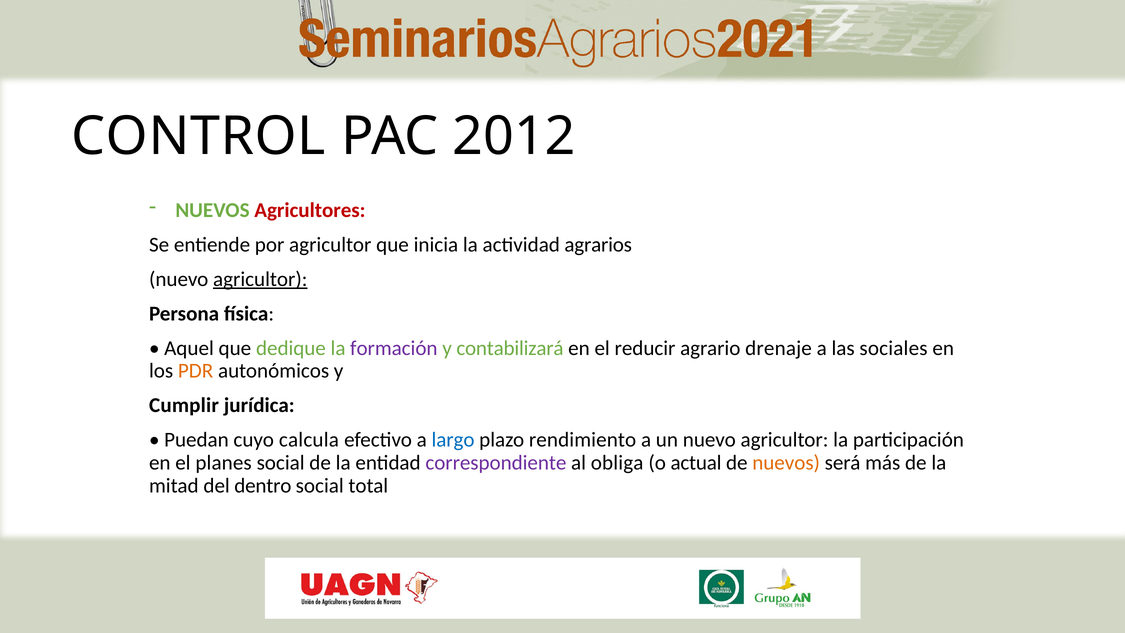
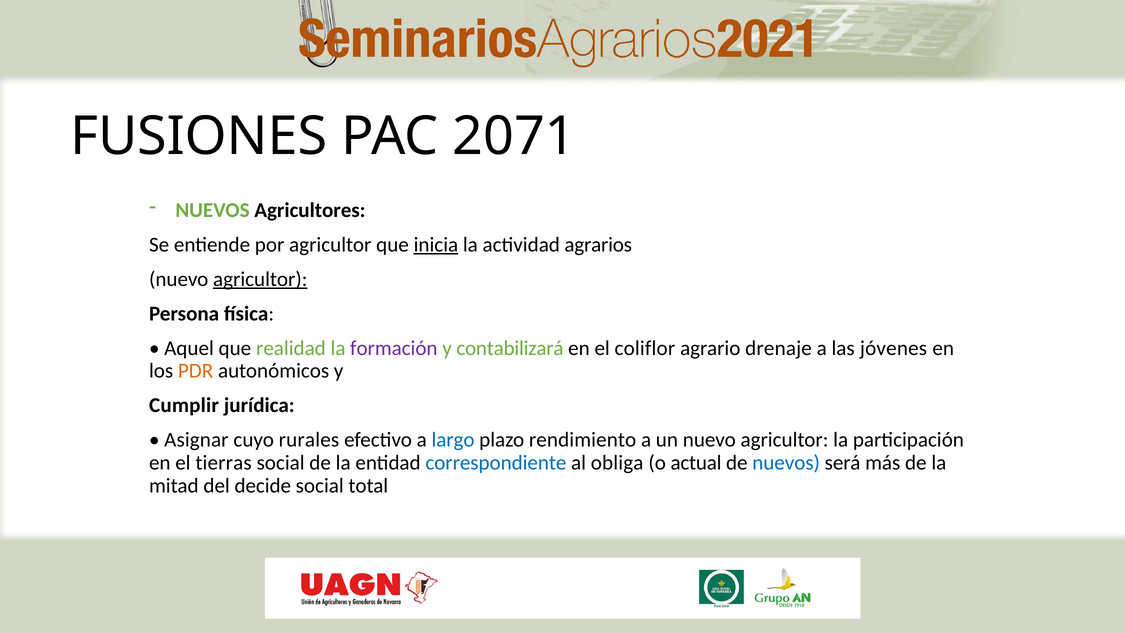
CONTROL: CONTROL -> FUSIONES
2012: 2012 -> 2071
Agricultores colour: red -> black
inicia underline: none -> present
dedique: dedique -> realidad
reducir: reducir -> coliflor
sociales: sociales -> jóvenes
Puedan: Puedan -> Asignar
calcula: calcula -> rurales
planes: planes -> tierras
correspondiente colour: purple -> blue
nuevos at (786, 463) colour: orange -> blue
dentro: dentro -> decide
